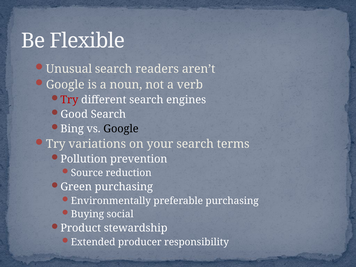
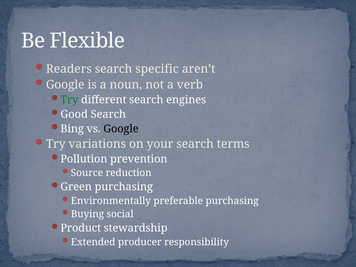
Unusual: Unusual -> Readers
readers: readers -> specific
Try at (69, 100) colour: red -> green
